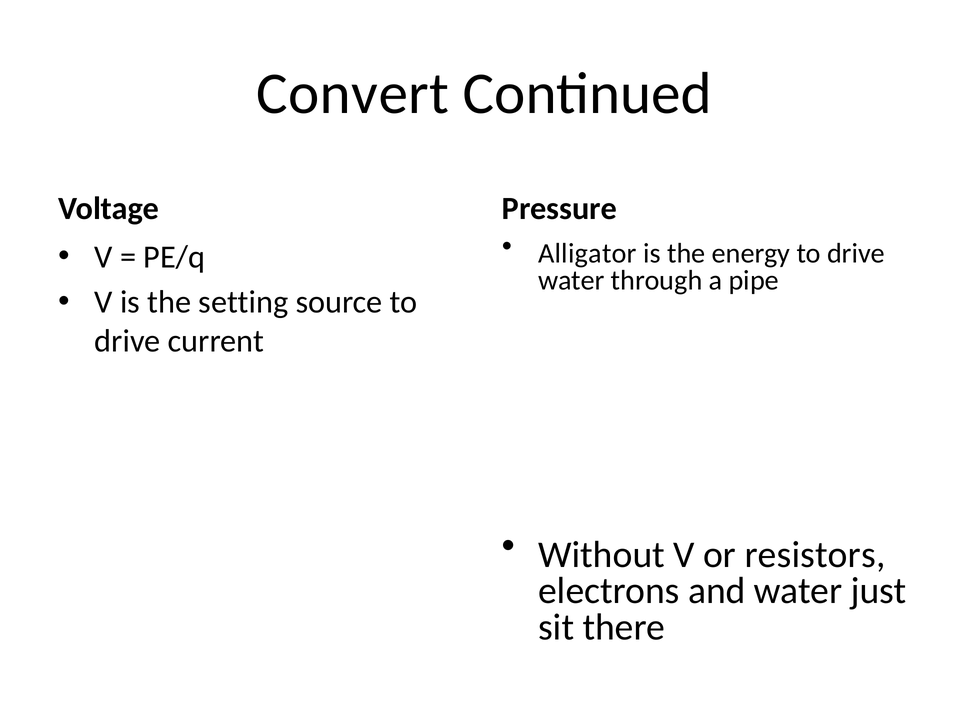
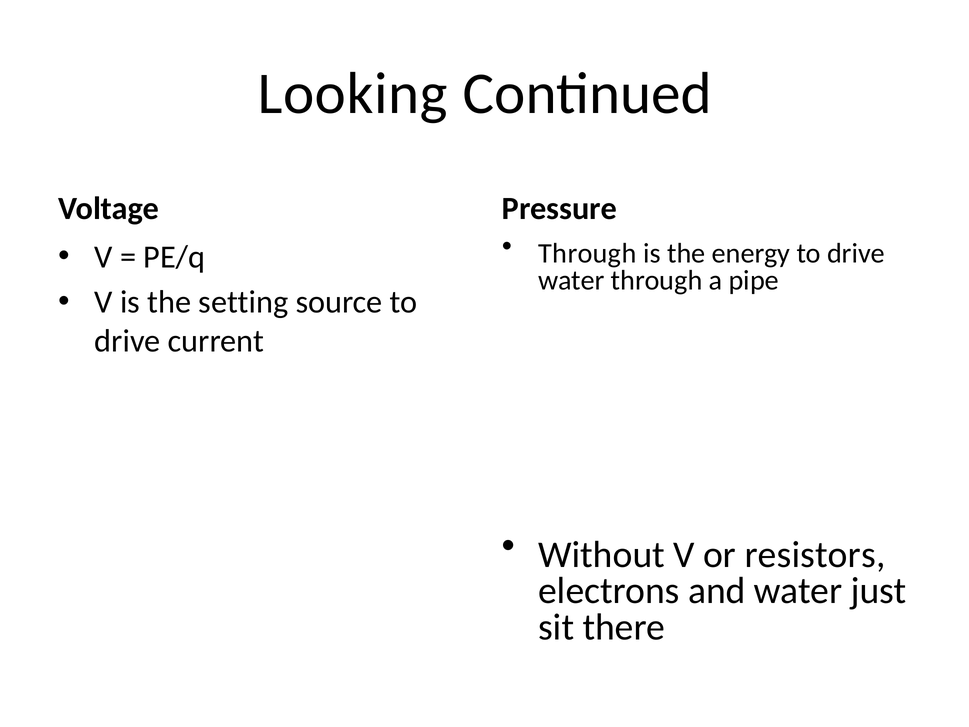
Convert: Convert -> Looking
Alligator at (587, 253): Alligator -> Through
